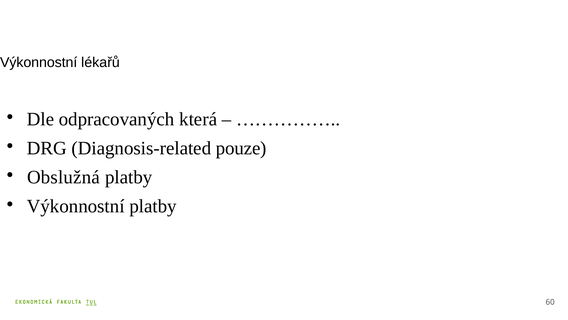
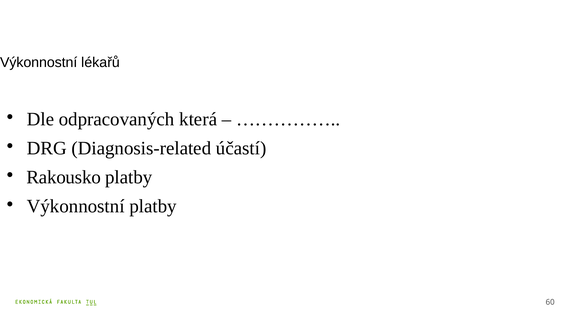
pouze: pouze -> účastí
Obslužná: Obslužná -> Rakousko
